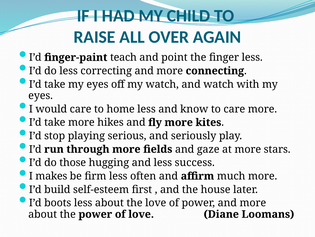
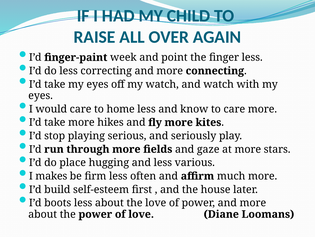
teach: teach -> week
those: those -> place
success: success -> various
